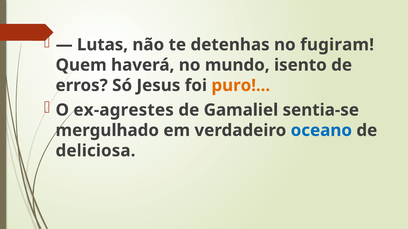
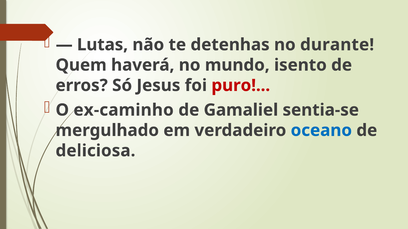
fugiram: fugiram -> durante
puro colour: orange -> red
ex-agrestes: ex-agrestes -> ex-caminho
